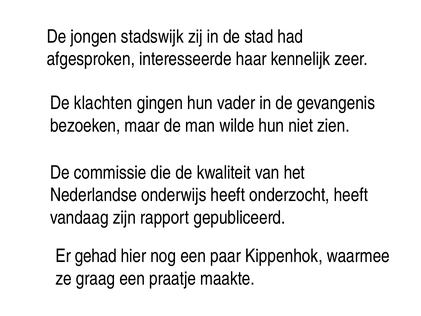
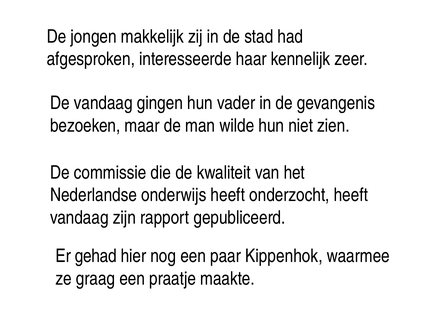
stadswijk: stadswijk -> makkelijk
De klachten: klachten -> vandaag
